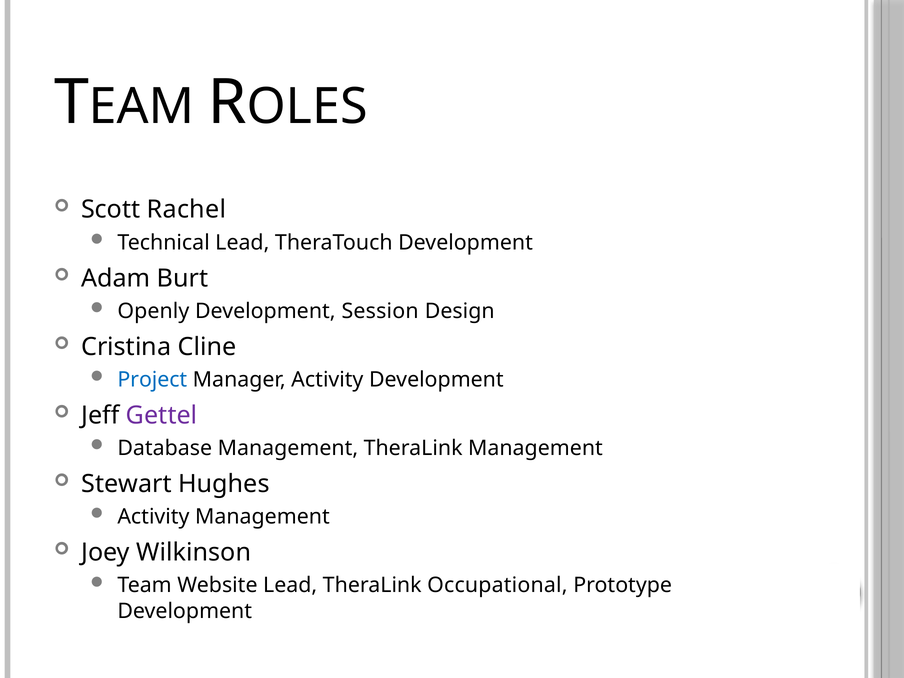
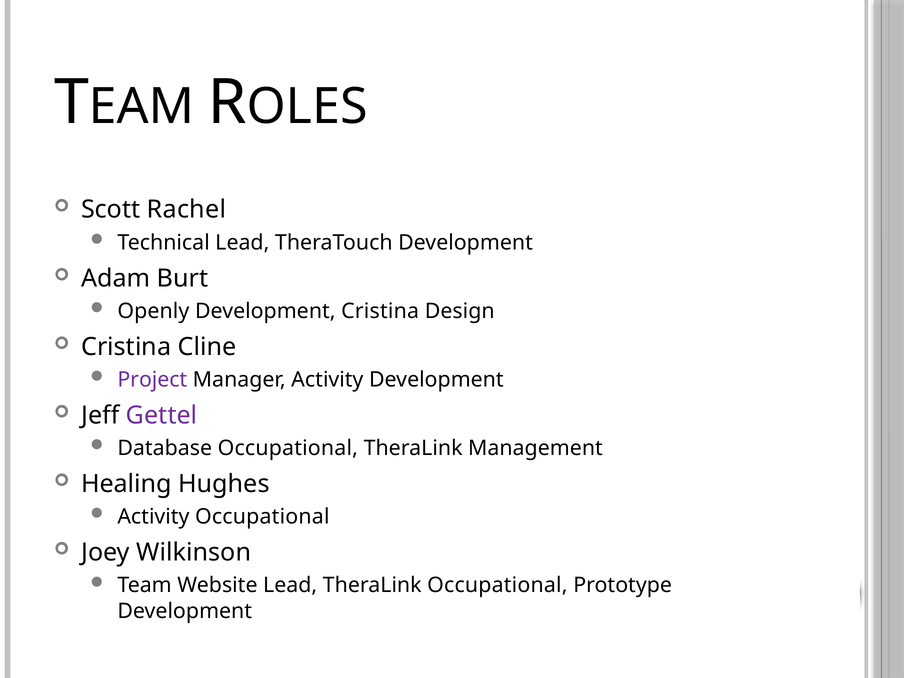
Development Session: Session -> Cristina
Project colour: blue -> purple
Database Management: Management -> Occupational
Stewart: Stewart -> Healing
Activity Management: Management -> Occupational
